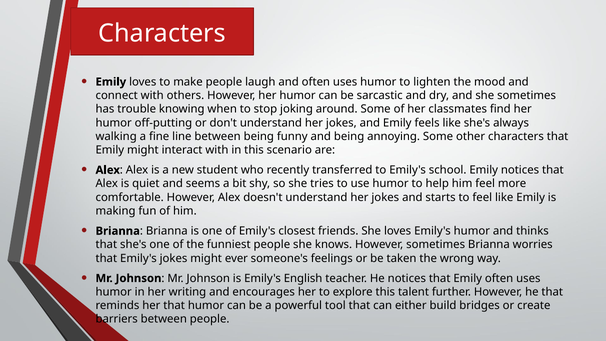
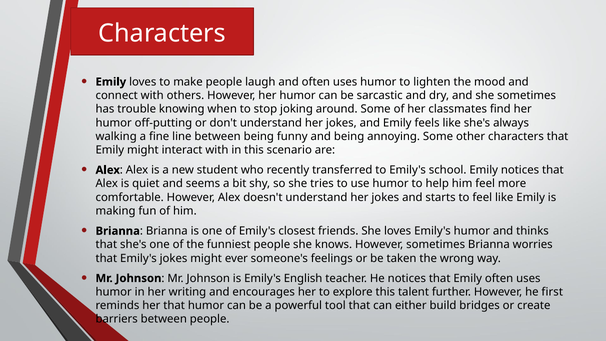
he that: that -> first
